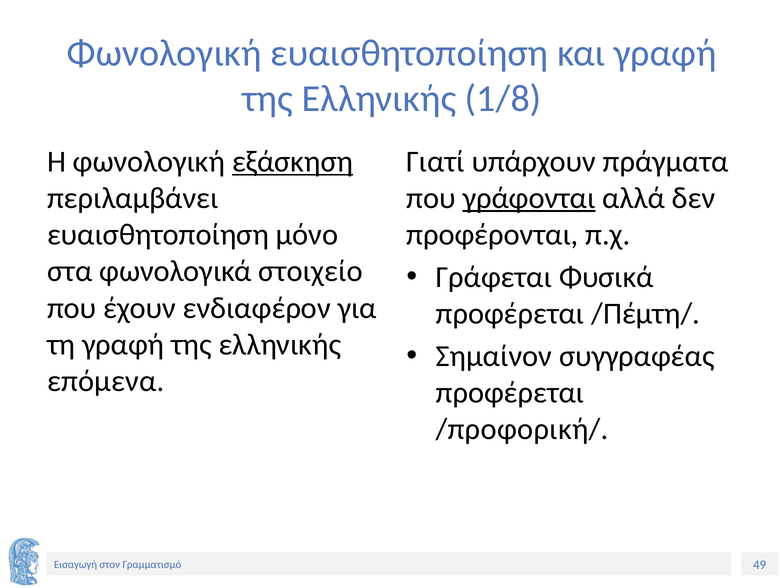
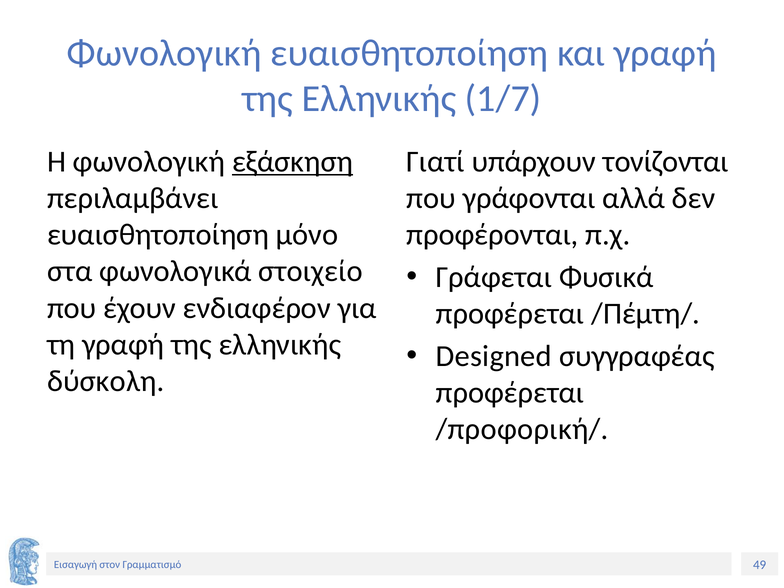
1/8: 1/8 -> 1/7
πράγματα: πράγματα -> τονίζονται
γράφονται underline: present -> none
Σημαίνον: Σημαίνον -> Designed
επόμενα: επόμενα -> δύσκολη
